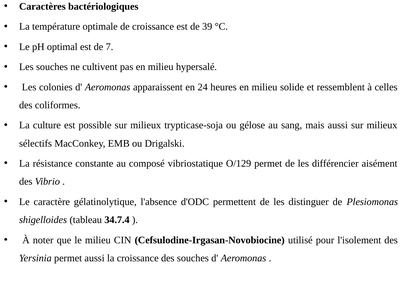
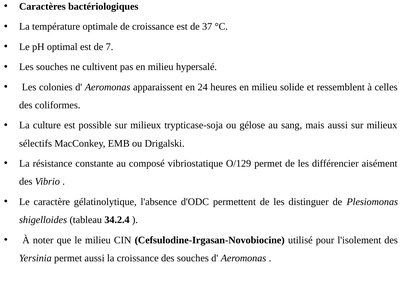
39: 39 -> 37
34.7.4: 34.7.4 -> 34.2.4
